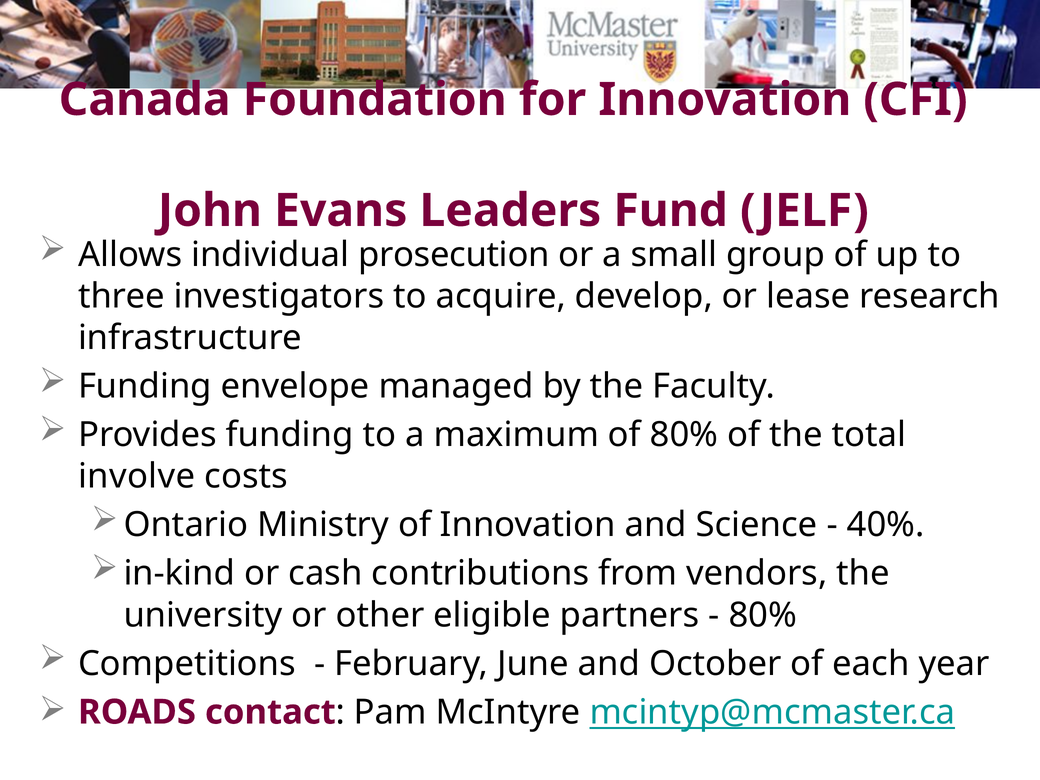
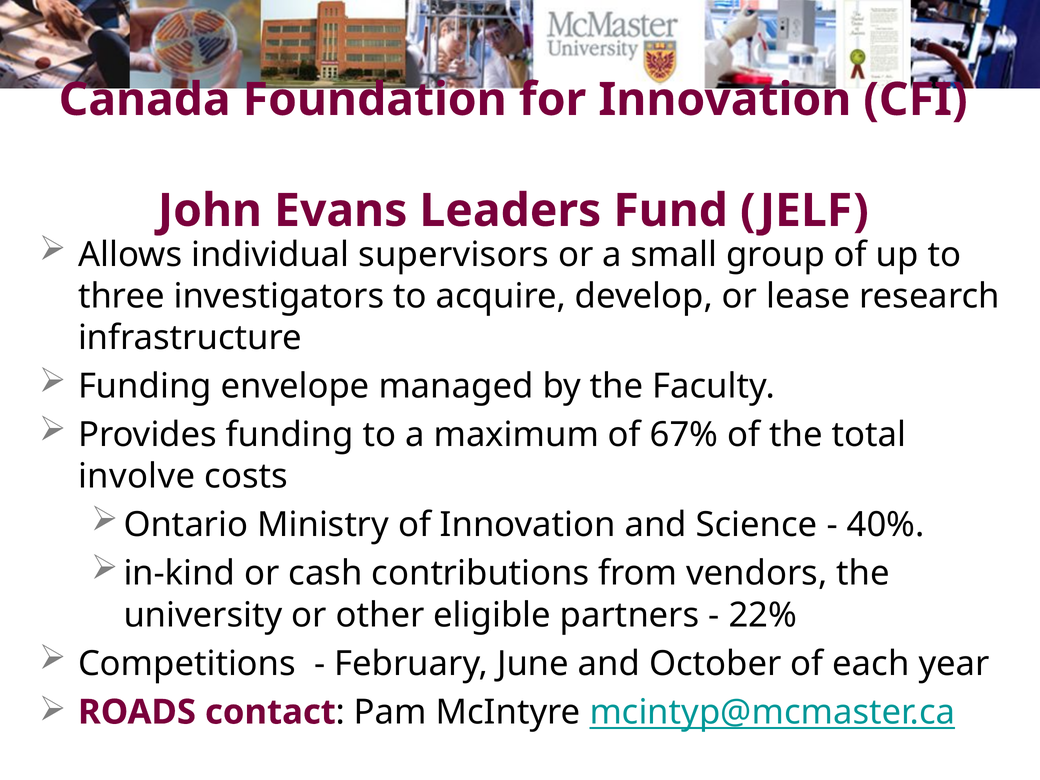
prosecution: prosecution -> supervisors
of 80%: 80% -> 67%
80% at (763, 615): 80% -> 22%
